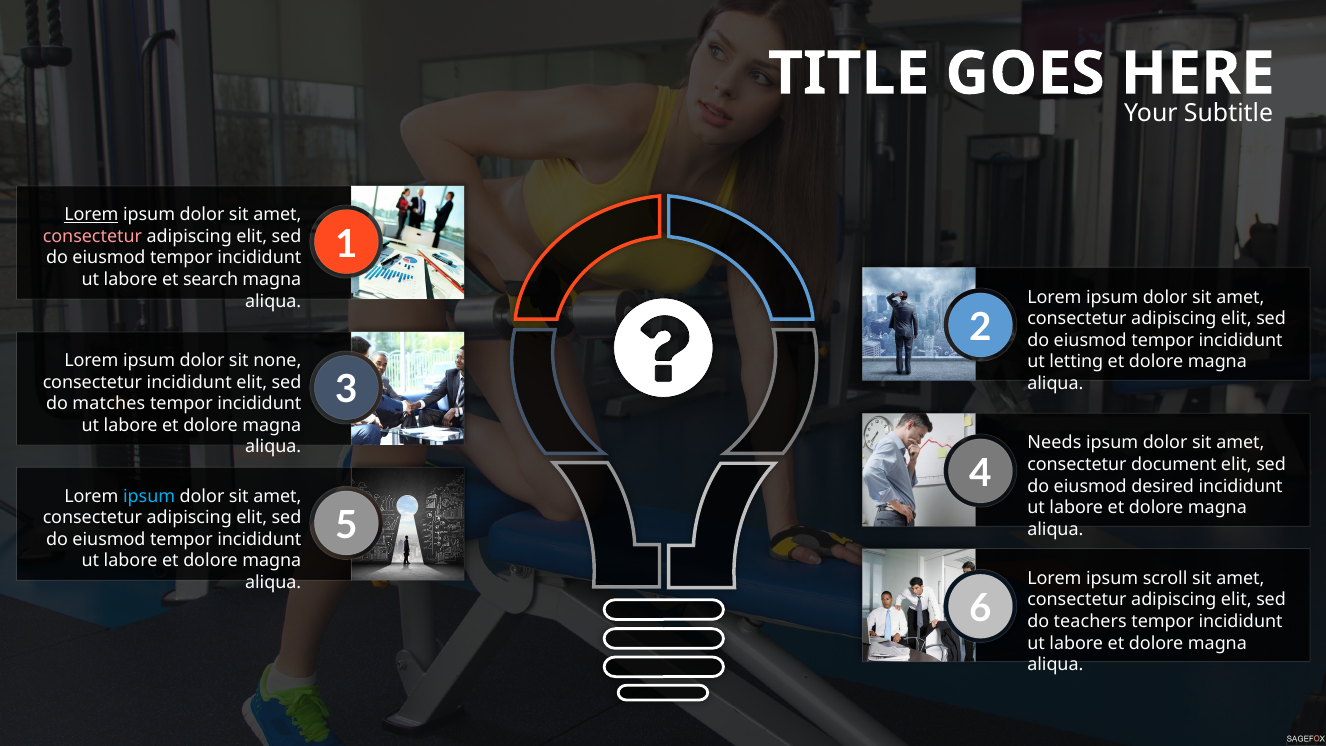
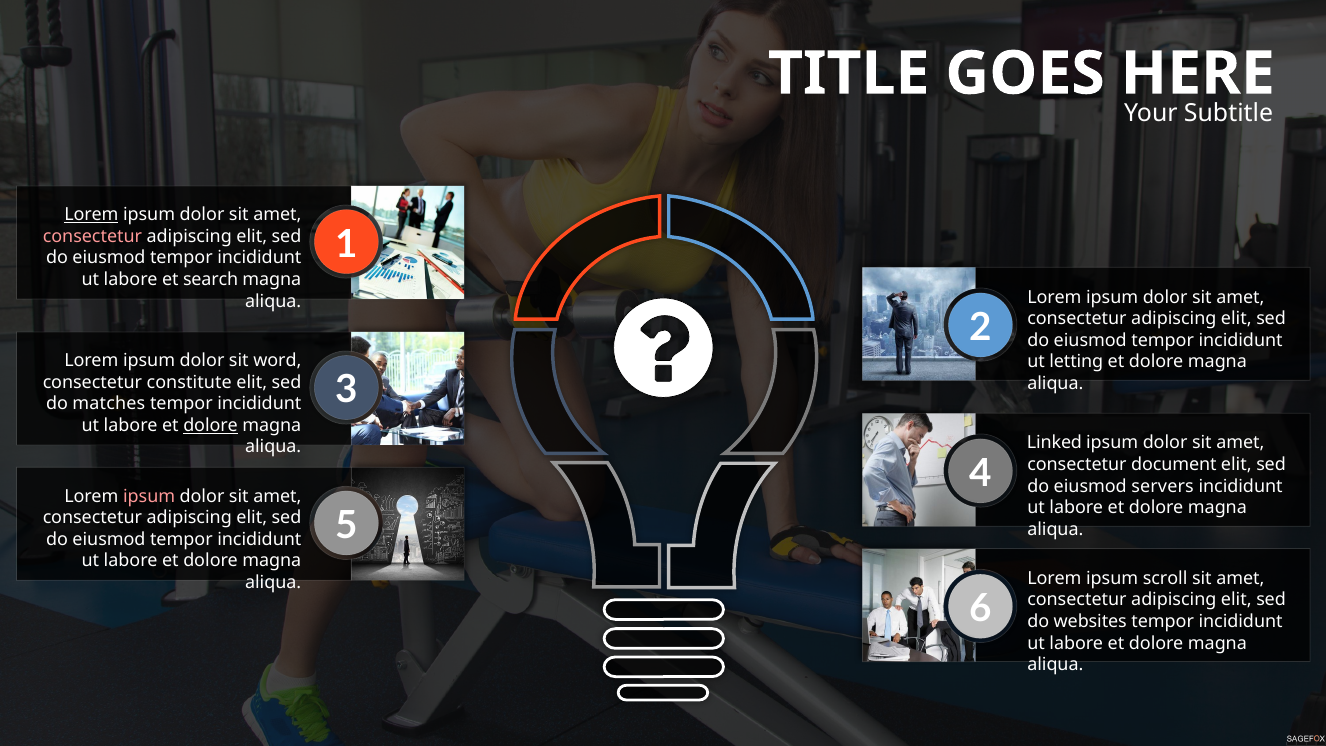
none: none -> word
consectetur incididunt: incididunt -> constitute
dolore at (211, 425) underline: none -> present
Needs: Needs -> Linked
desired: desired -> servers
ipsum at (149, 496) colour: light blue -> pink
teachers: teachers -> websites
